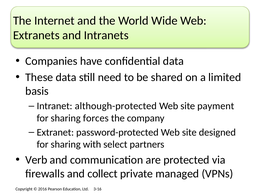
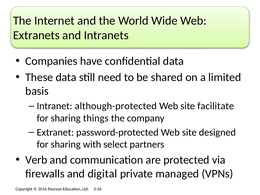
payment: payment -> facilitate
forces: forces -> things
collect: collect -> digital
